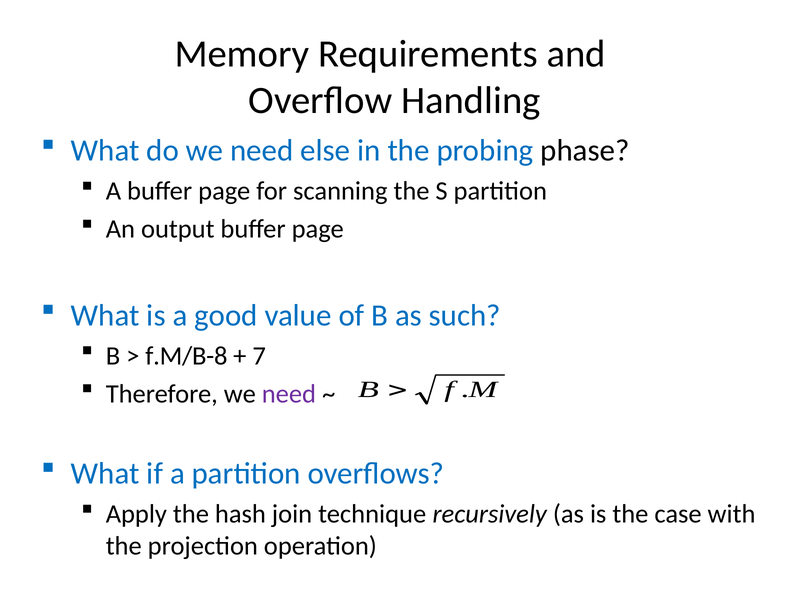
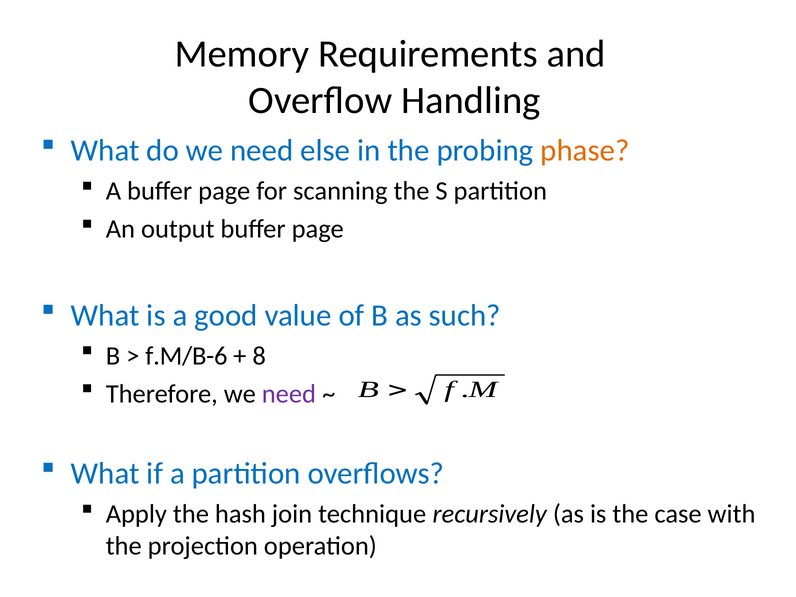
phase colour: black -> orange
f.M/B-8: f.M/B-8 -> f.M/B-6
7: 7 -> 8
